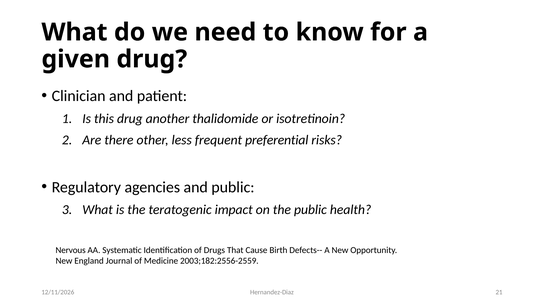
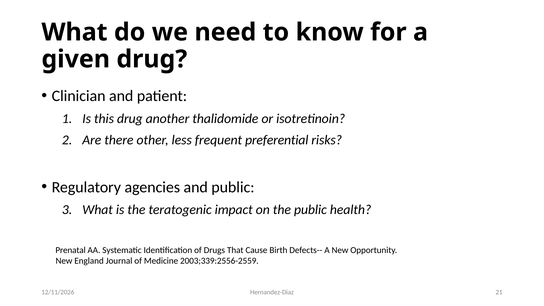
Nervous: Nervous -> Prenatal
2003;182:2556-2559: 2003;182:2556-2559 -> 2003;339:2556-2559
